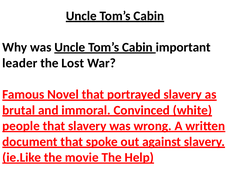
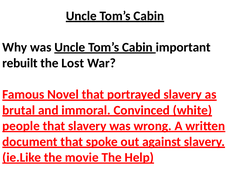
leader: leader -> rebuilt
